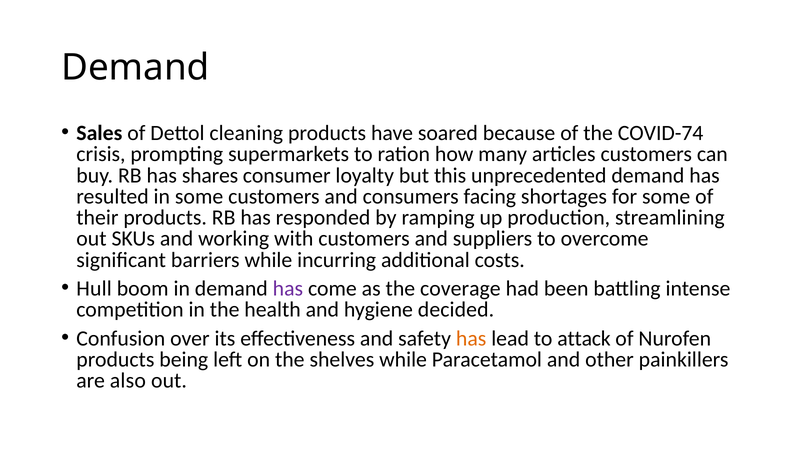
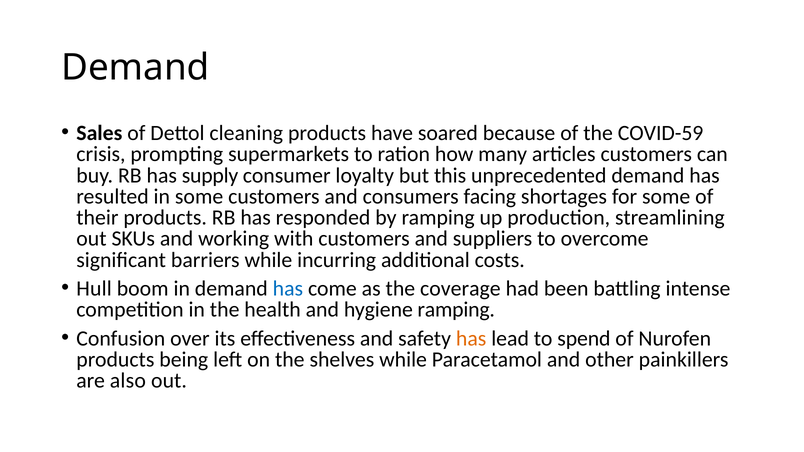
COVID-74: COVID-74 -> COVID-59
shares: shares -> supply
has at (288, 289) colour: purple -> blue
hygiene decided: decided -> ramping
attack: attack -> spend
